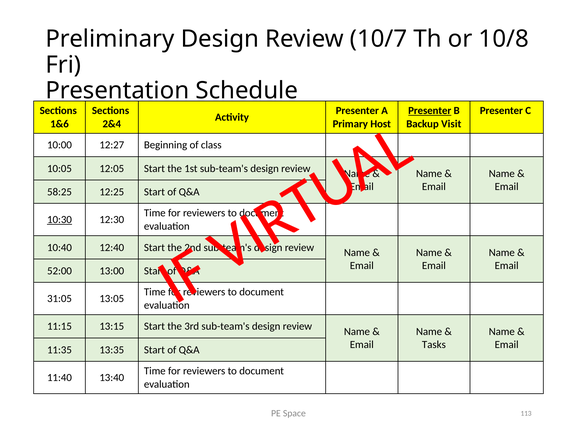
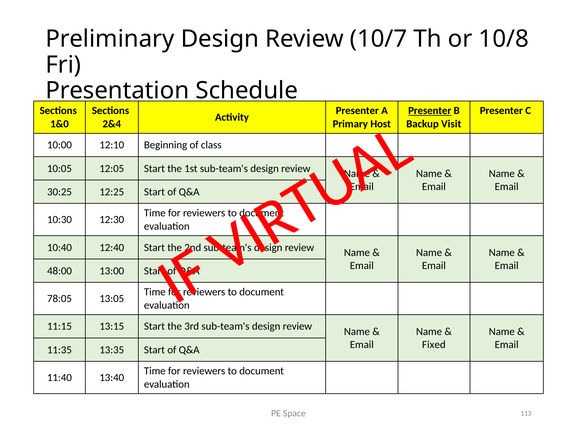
1&6: 1&6 -> 1&0
12:27: 12:27 -> 12:10
58:25: 58:25 -> 30:25
10:30 underline: present -> none
52:00: 52:00 -> 48:00
31:05: 31:05 -> 78:05
Tasks: Tasks -> Fixed
